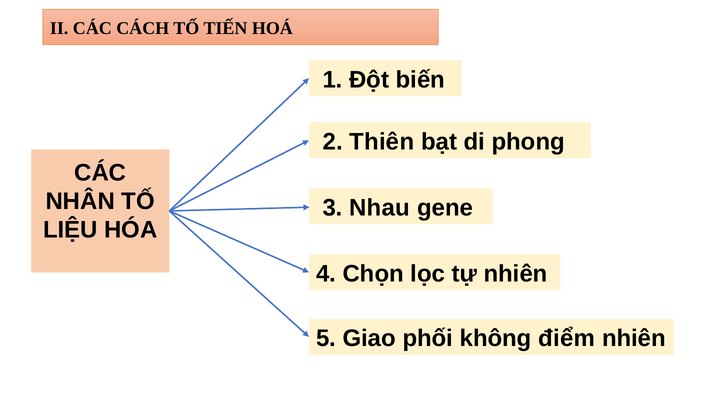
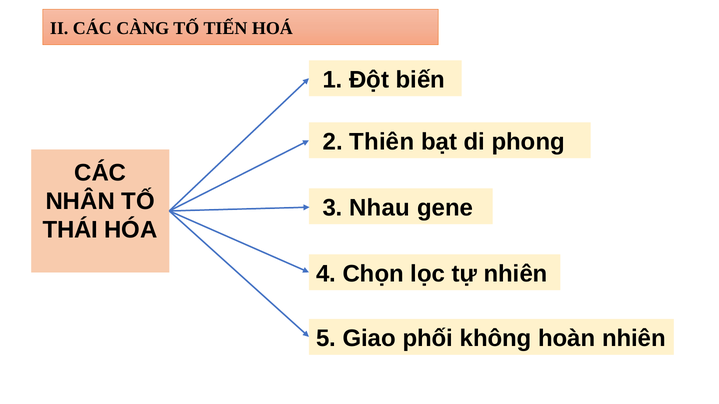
CÁCH: CÁCH -> CÀNG
LIỆU: LIỆU -> THÁI
điểm: điểm -> hoàn
